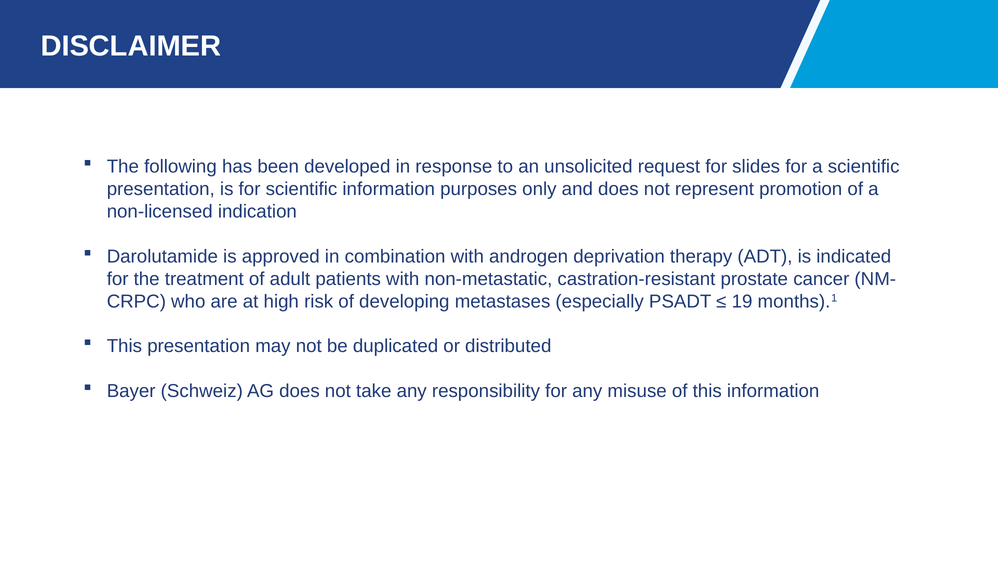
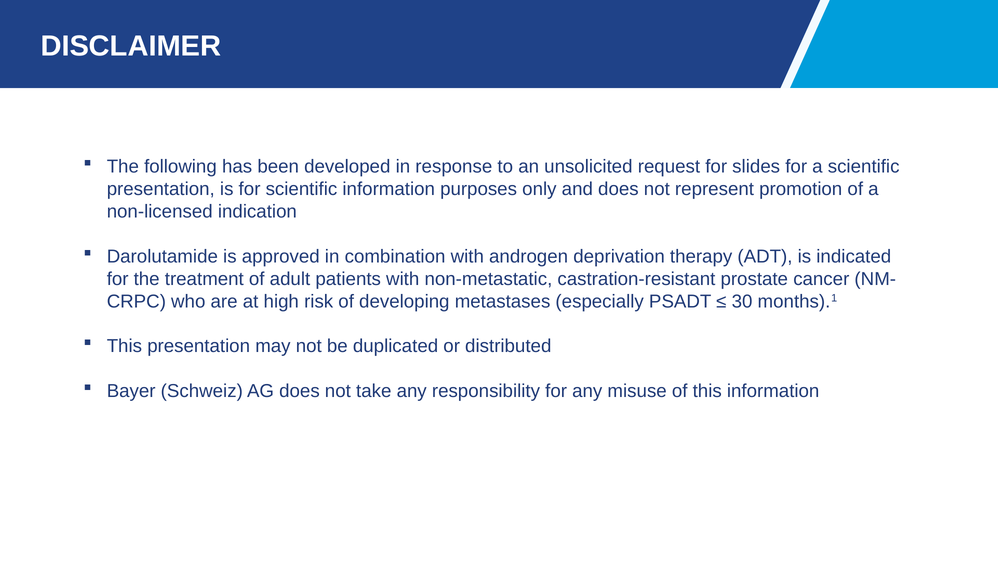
19: 19 -> 30
